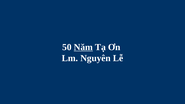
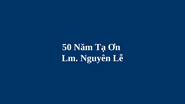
Năm underline: present -> none
